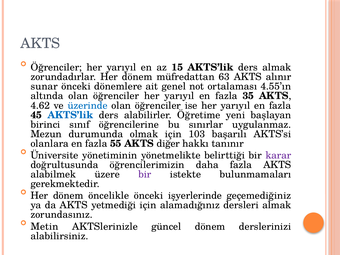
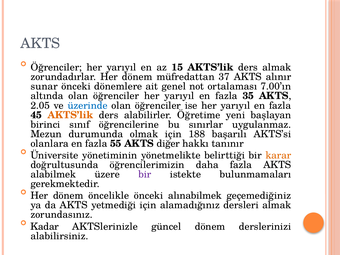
63: 63 -> 37
4.55’ın: 4.55’ın -> 7.00’ın
4.62: 4.62 -> 2.05
AKTS’lik at (70, 115) colour: blue -> orange
103: 103 -> 188
karar colour: purple -> orange
işyerlerinde: işyerlerinde -> alınabilmek
Metin: Metin -> Kadar
